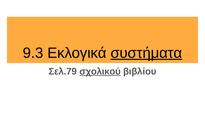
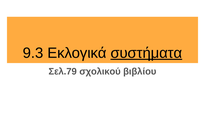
σχολικού underline: present -> none
